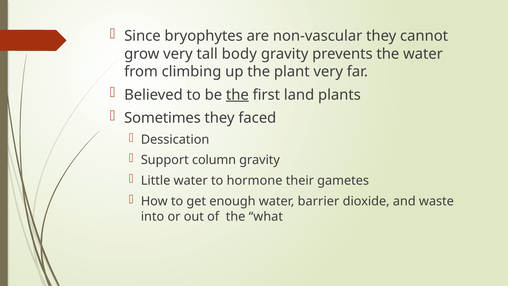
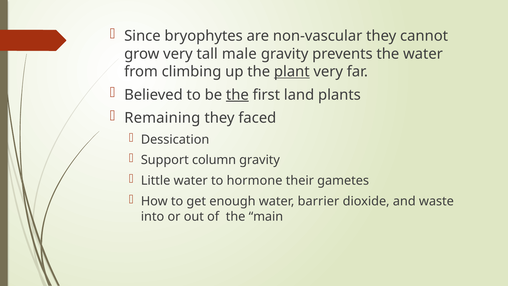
body: body -> male
plant underline: none -> present
Sometimes: Sometimes -> Remaining
what: what -> main
